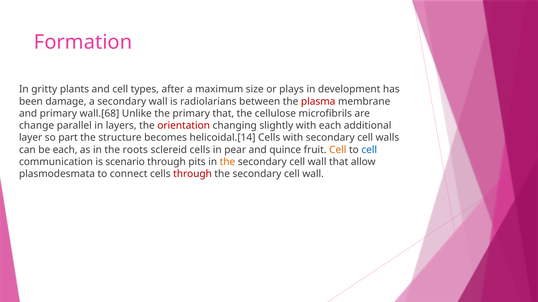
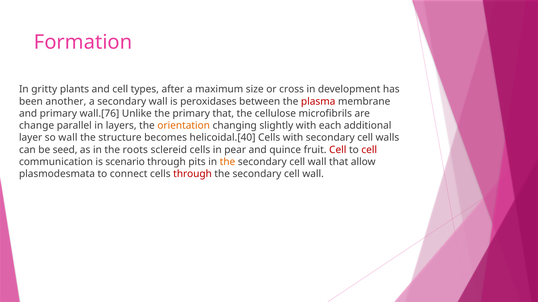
plays: plays -> cross
damage: damage -> another
radiolarians: radiolarians -> peroxidases
wall.[68: wall.[68 -> wall.[76
orientation colour: red -> orange
so part: part -> wall
helicoidal.[14: helicoidal.[14 -> helicoidal.[40
be each: each -> seed
Cell at (338, 150) colour: orange -> red
cell at (369, 150) colour: blue -> red
